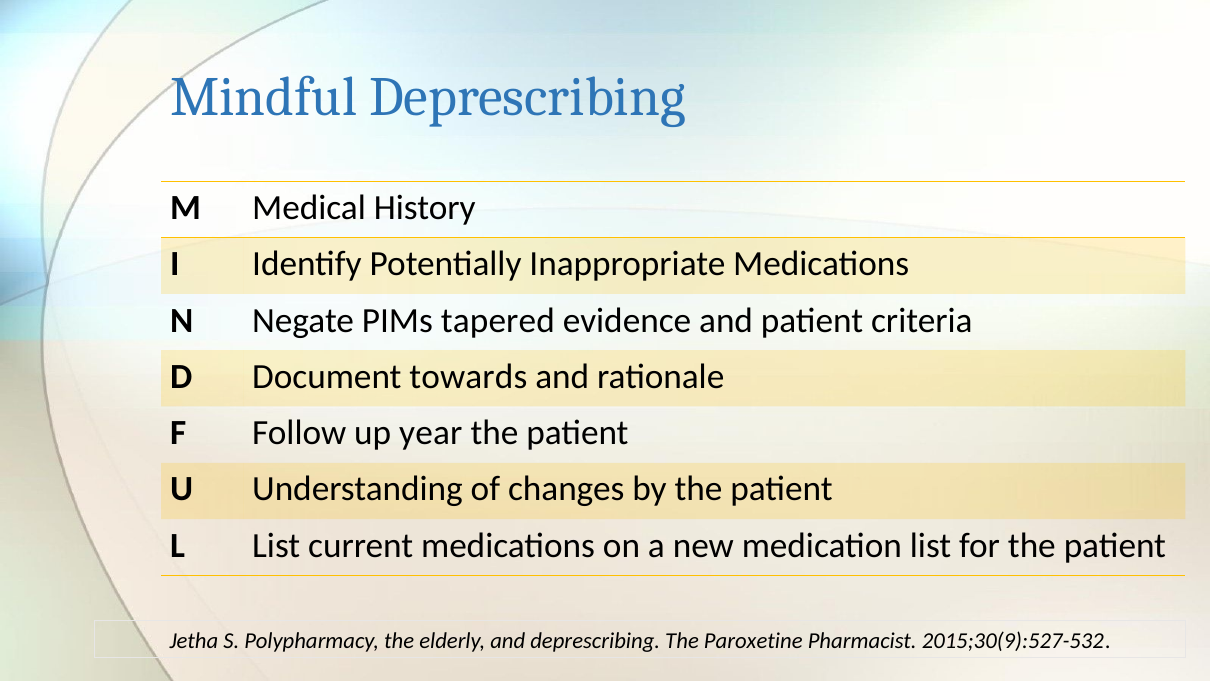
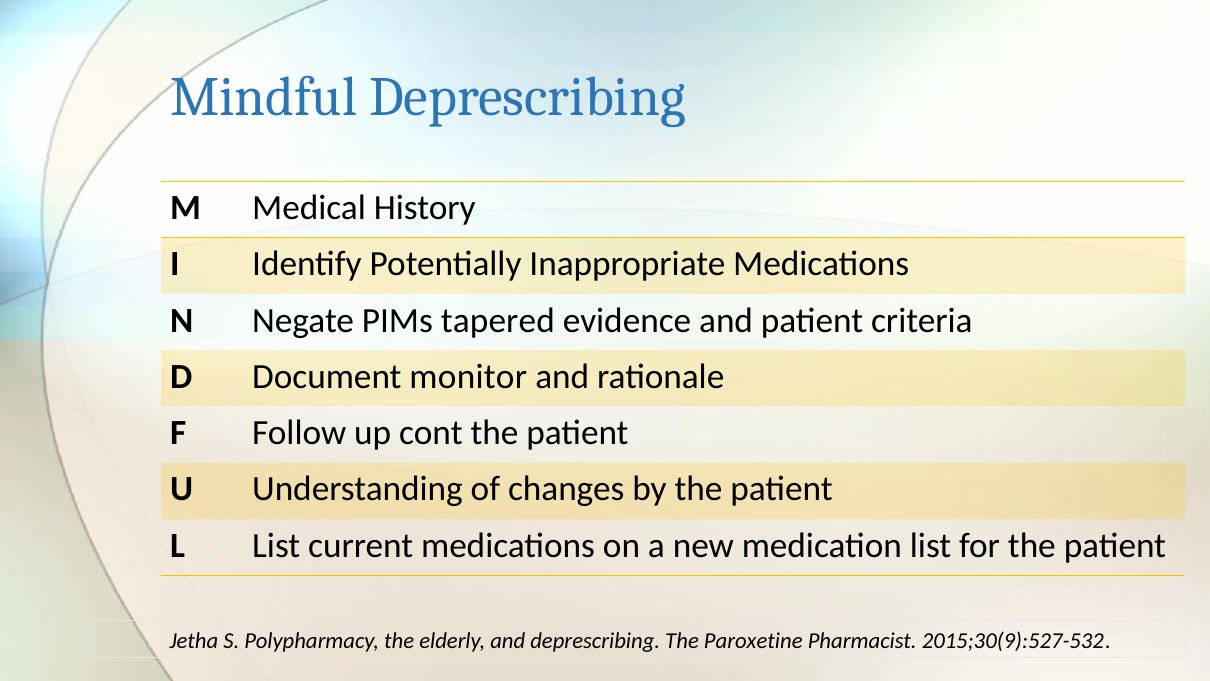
towards: towards -> monitor
year: year -> cont
